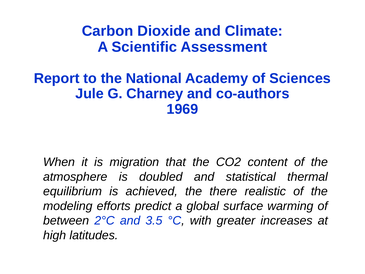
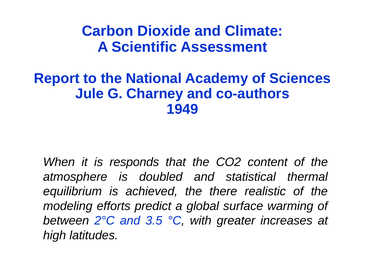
1969: 1969 -> 1949
migration: migration -> responds
